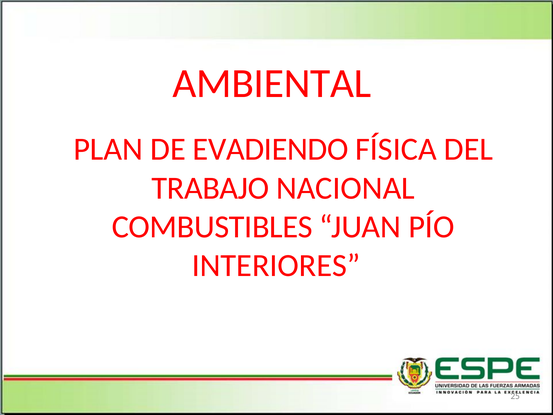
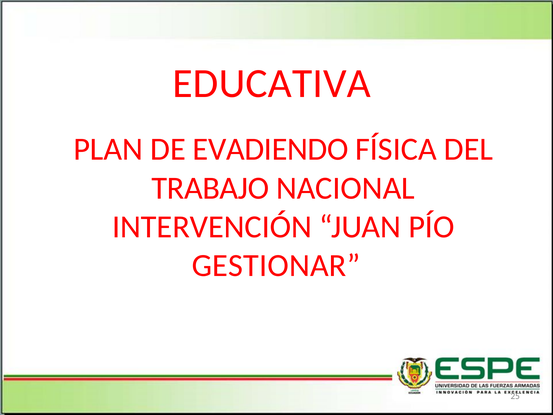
AMBIENTAL: AMBIENTAL -> EDUCATIVA
COMBUSTIBLES: COMBUSTIBLES -> INTERVENCIÓN
INTERIORES: INTERIORES -> GESTIONAR
